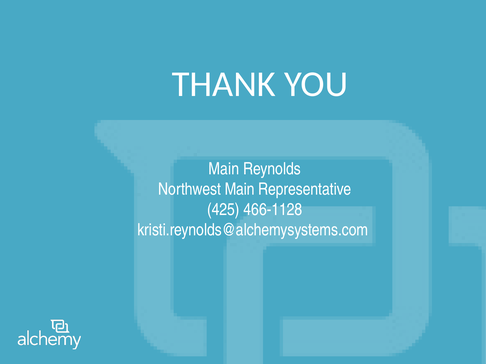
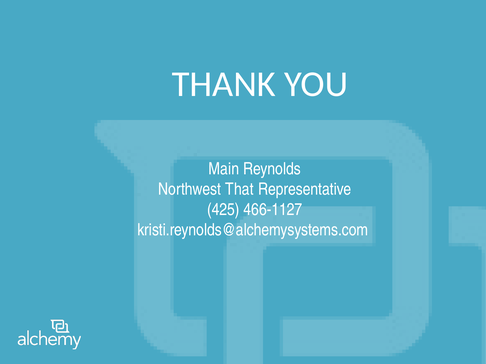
Northwest Main: Main -> That
466-1128: 466-1128 -> 466-1127
